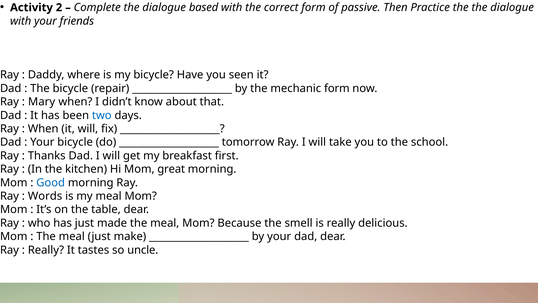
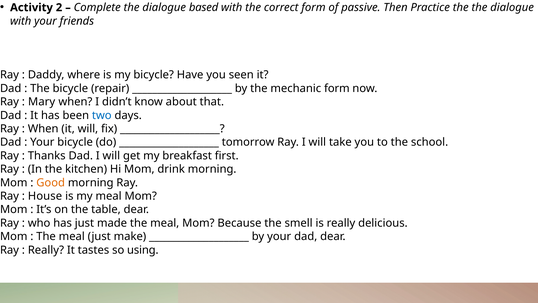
great: great -> drink
Good colour: blue -> orange
Words: Words -> House
uncle: uncle -> using
